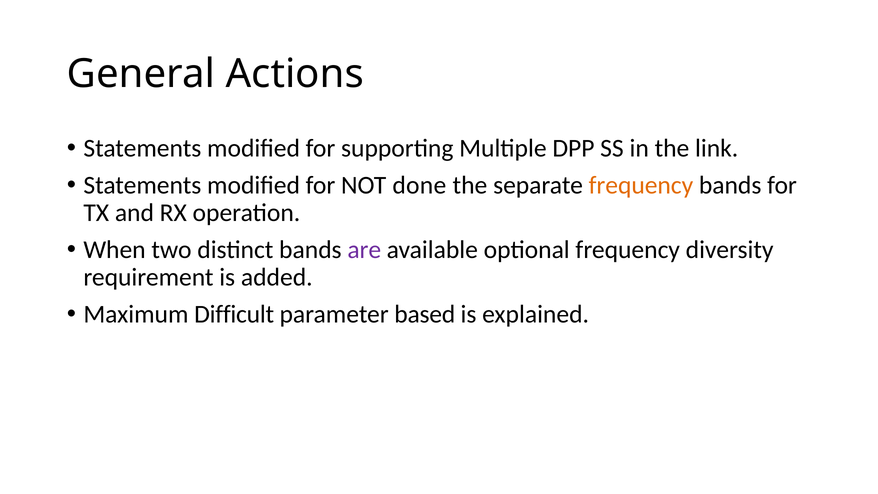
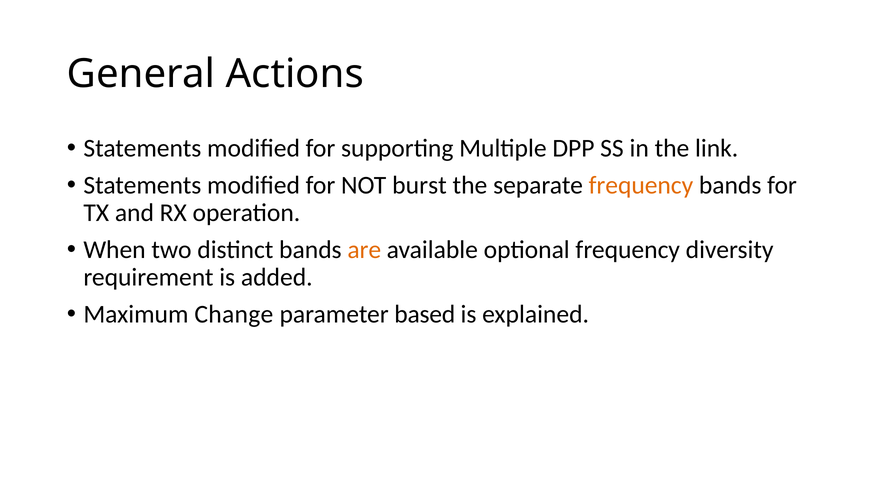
done: done -> burst
are colour: purple -> orange
Difficult: Difficult -> Change
